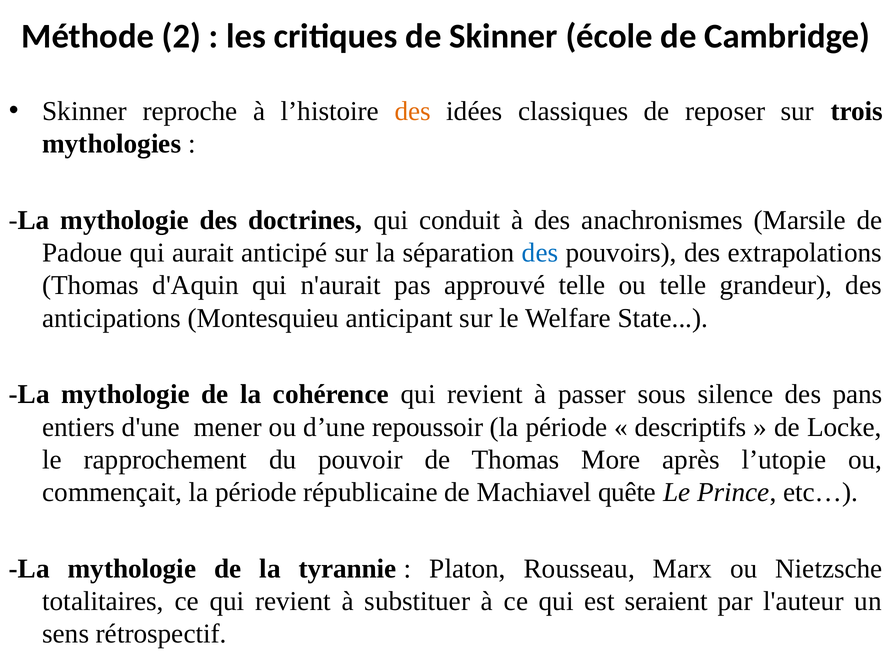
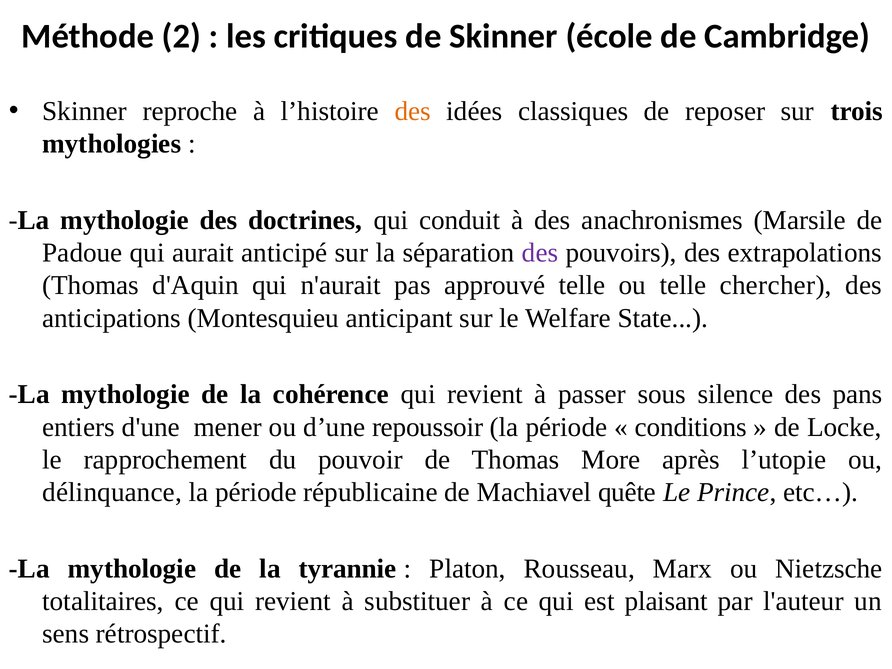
des at (540, 253) colour: blue -> purple
grandeur: grandeur -> chercher
descriptifs: descriptifs -> conditions
commençait: commençait -> délinquance
seraient: seraient -> plaisant
